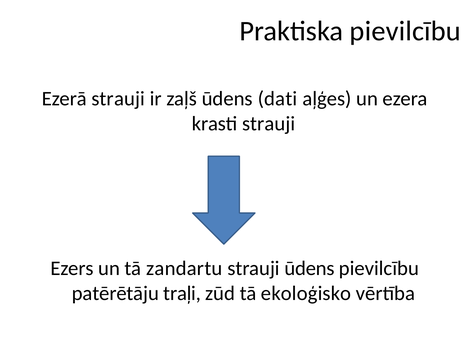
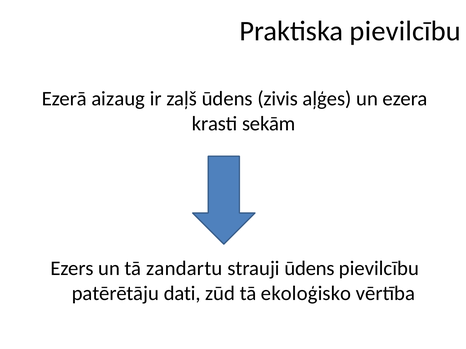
Ezerā strauji: strauji -> aizaug
dati: dati -> zivis
krasti strauji: strauji -> sekām
traļi: traļi -> dati
